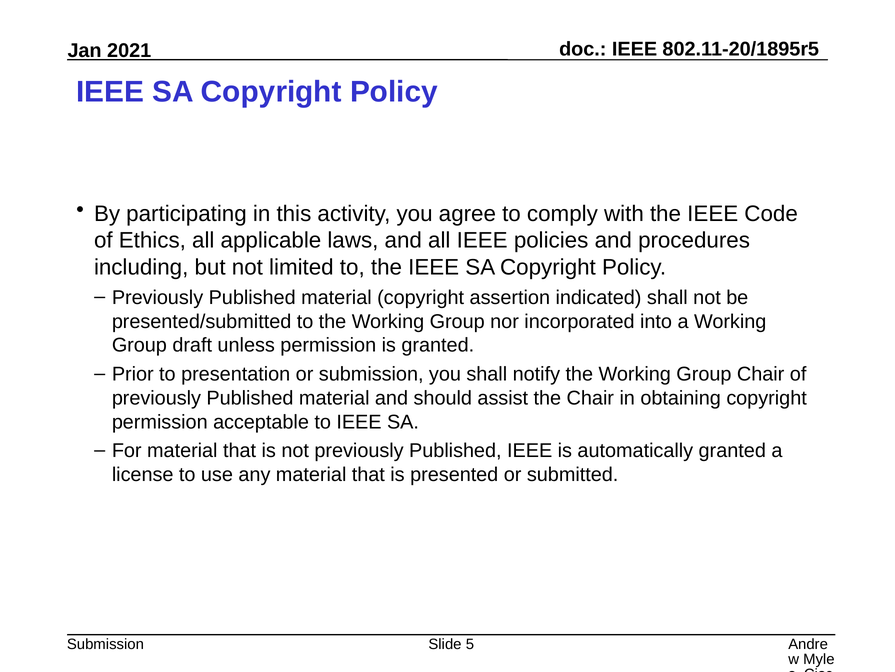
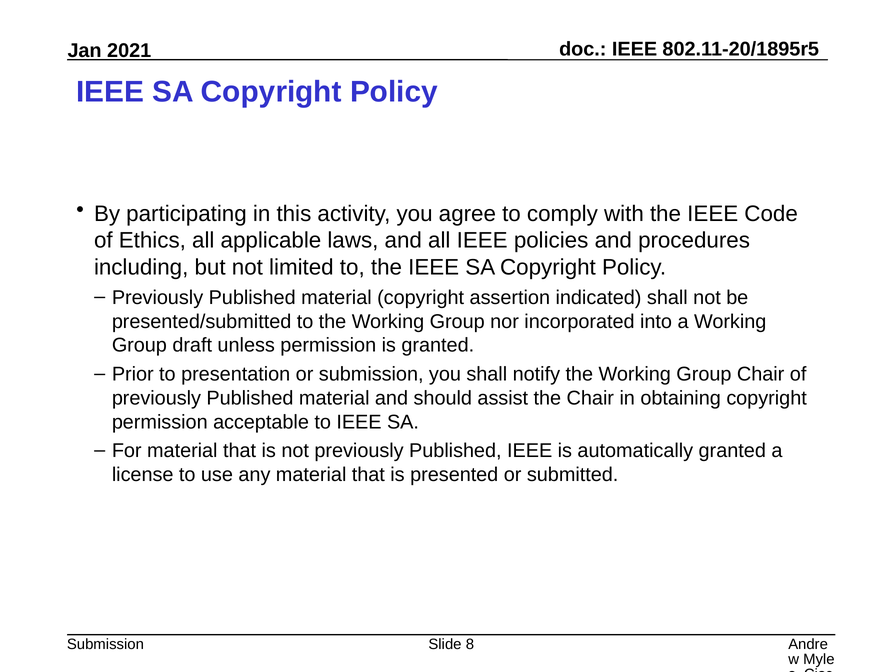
5: 5 -> 8
